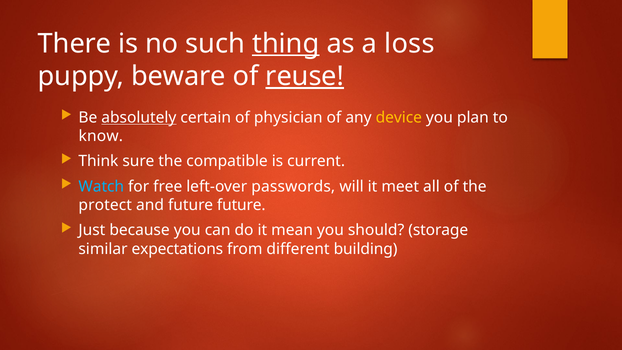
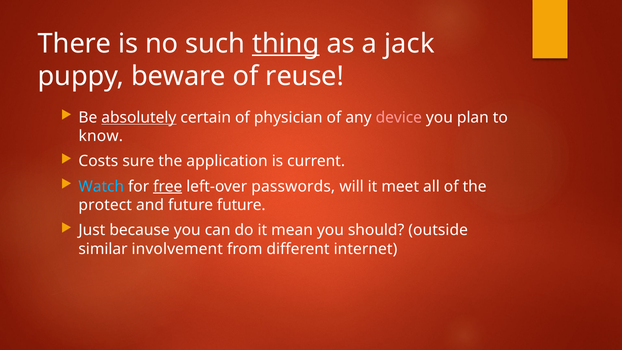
loss: loss -> jack
reuse underline: present -> none
device colour: yellow -> pink
Think: Think -> Costs
compatible: compatible -> application
free underline: none -> present
storage: storage -> outside
expectations: expectations -> involvement
building: building -> internet
